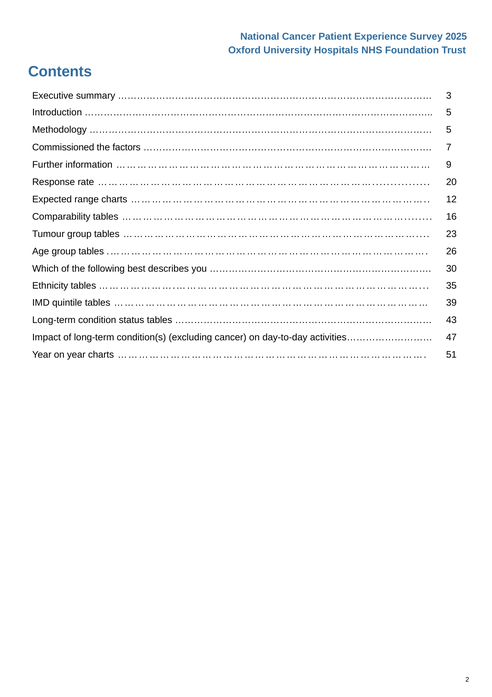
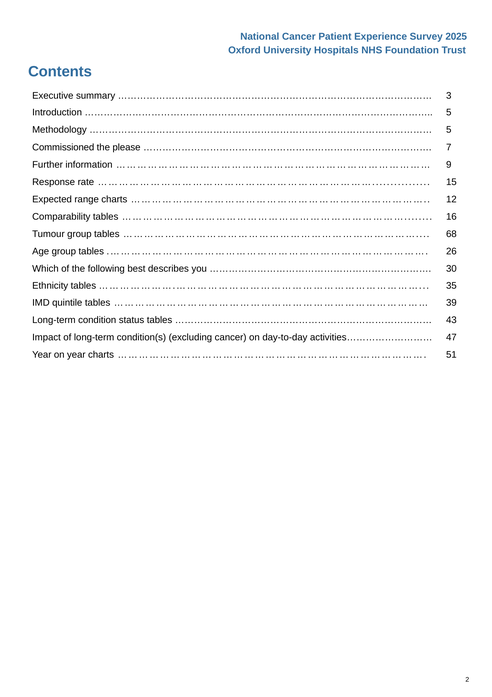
factors: factors -> please
20: 20 -> 15
23: 23 -> 68
